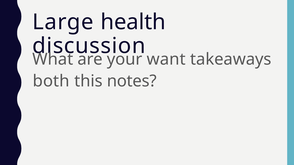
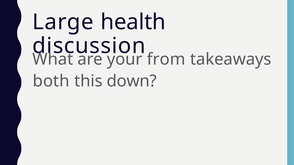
want: want -> from
notes: notes -> down
